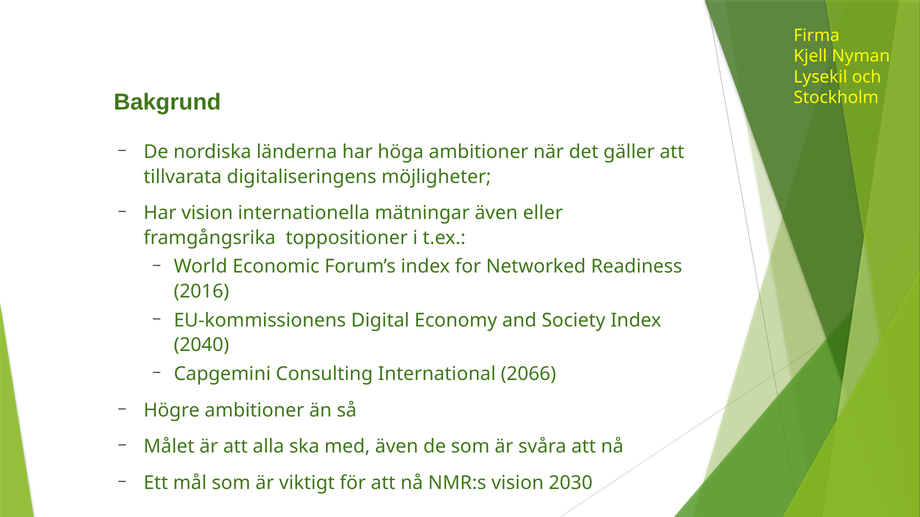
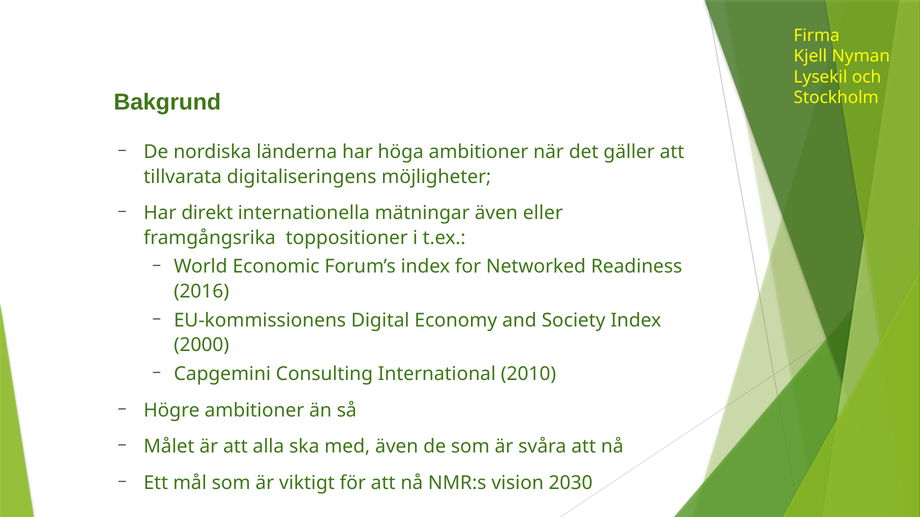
Har vision: vision -> direkt
2040: 2040 -> 2000
2066: 2066 -> 2010
